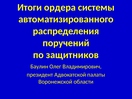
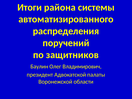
ордера: ордера -> района
